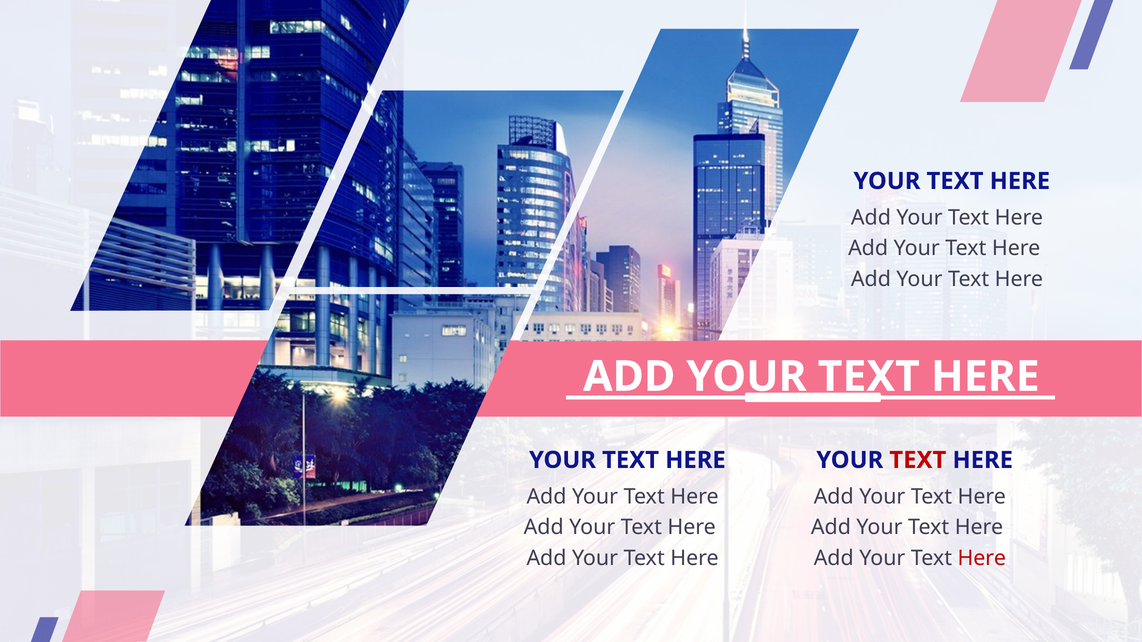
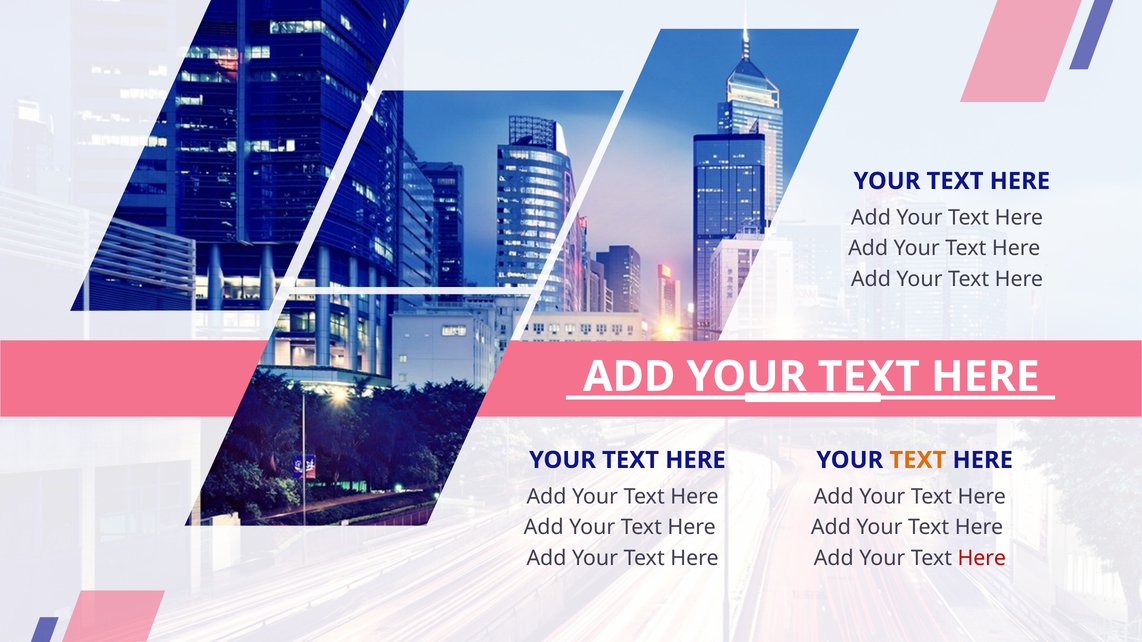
TEXT at (918, 460) colour: red -> orange
